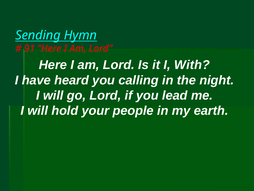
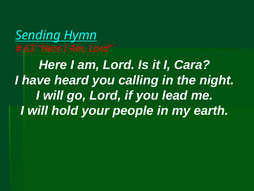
91: 91 -> 63
With: With -> Cara
